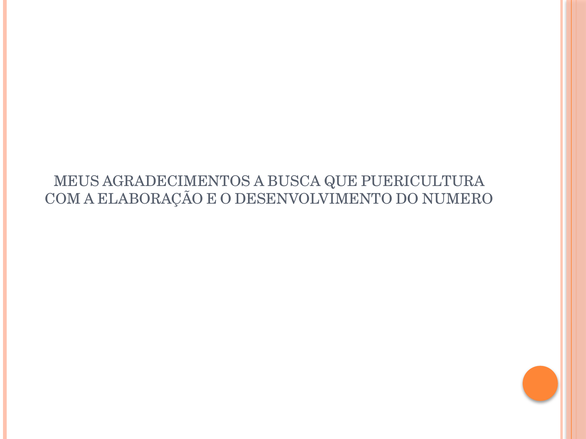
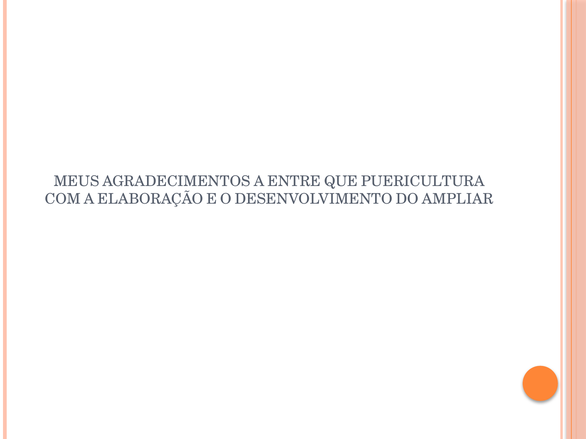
BUSCA: BUSCA -> ENTRE
NUMERO: NUMERO -> AMPLIAR
